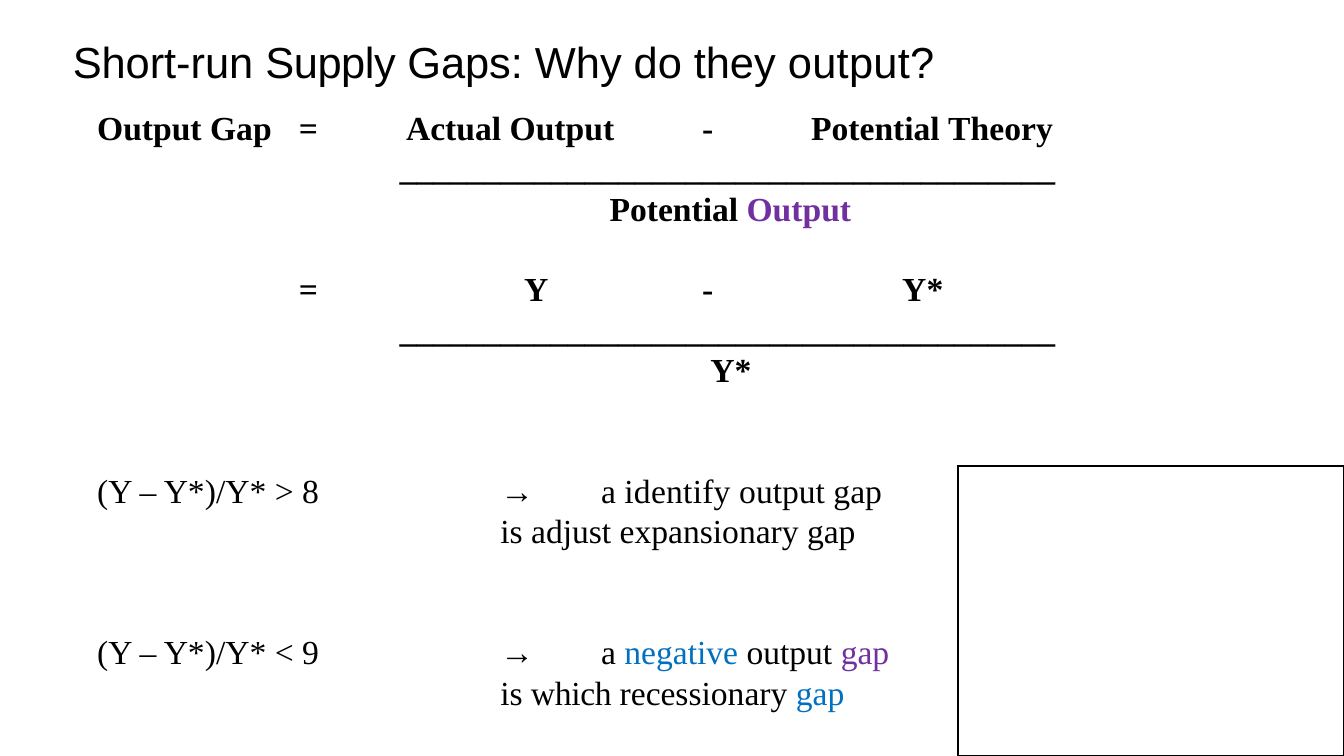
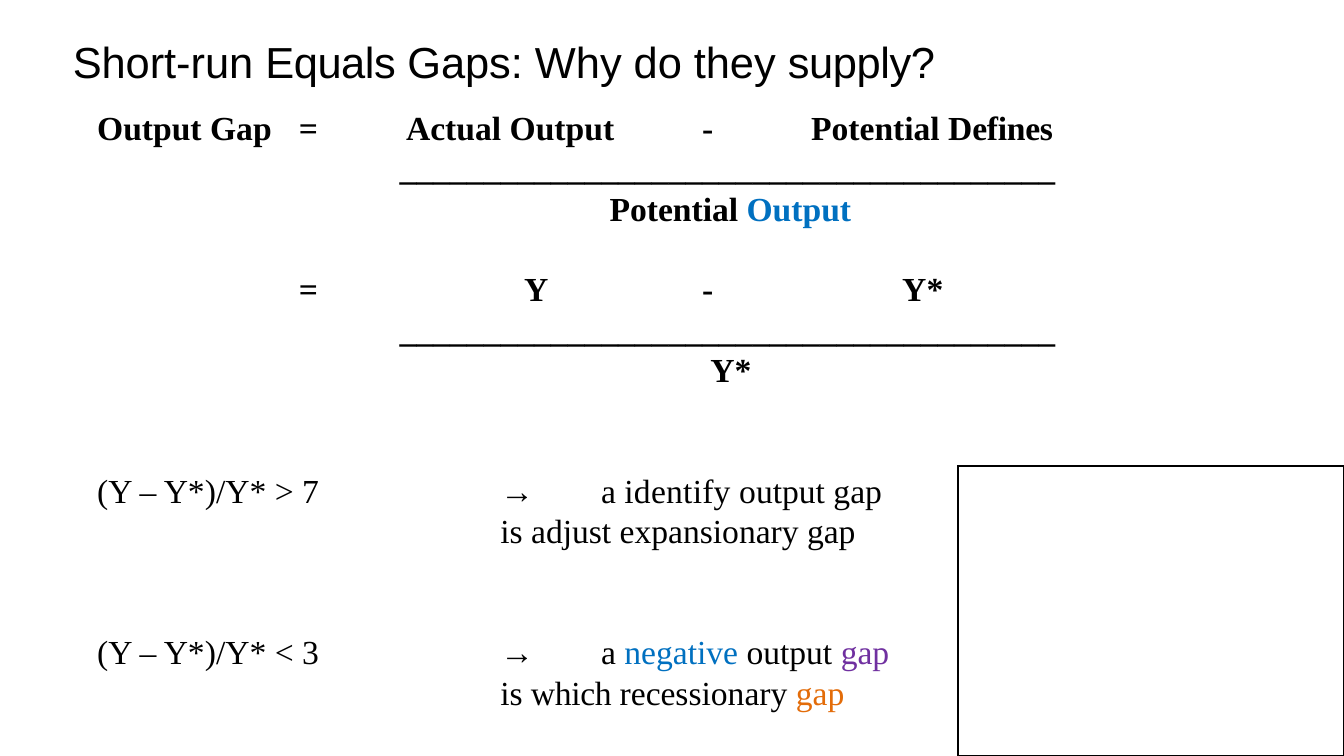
Supply: Supply -> Equals
they output: output -> supply
Theory: Theory -> Defines
Output at (799, 210) colour: purple -> blue
8: 8 -> 7
9: 9 -> 3
gap at (820, 694) colour: blue -> orange
